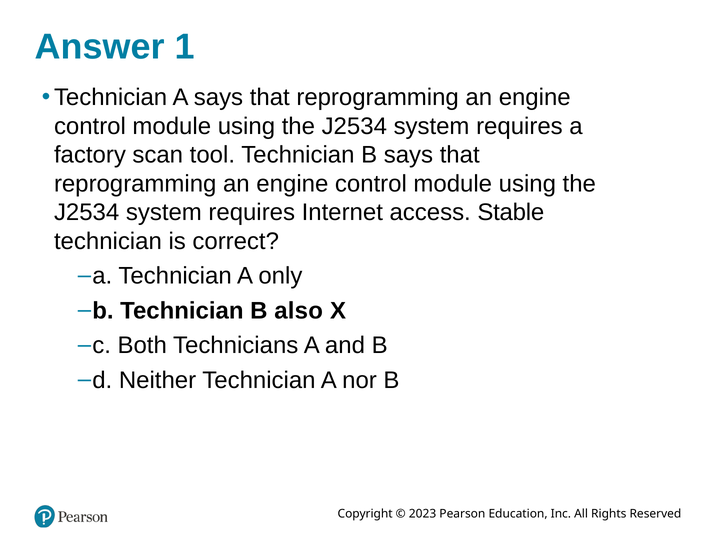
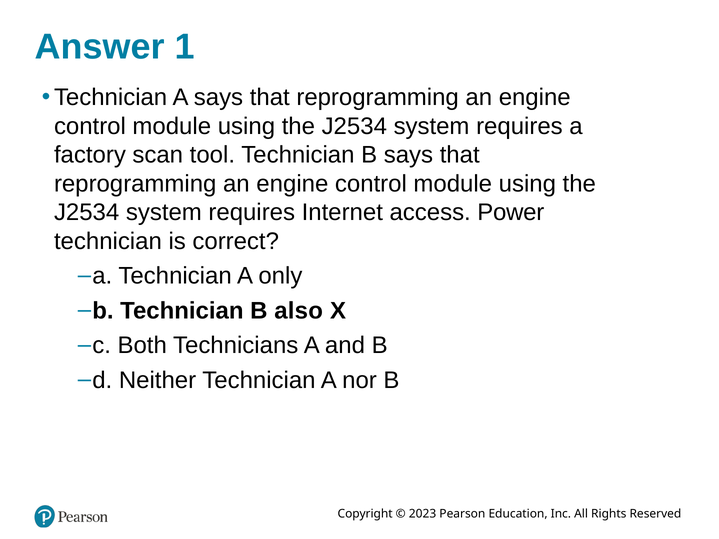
Stable: Stable -> Power
